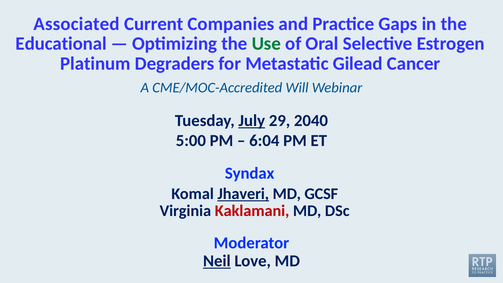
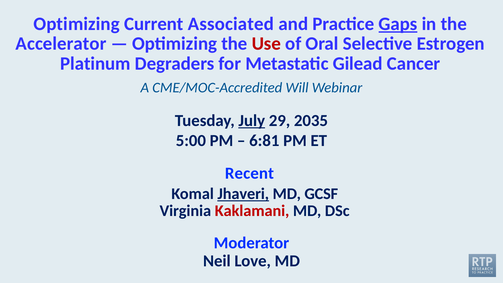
Associated at (77, 24): Associated -> Optimizing
Companies: Companies -> Associated
Gaps underline: none -> present
Educational: Educational -> Accelerator
Use colour: green -> red
2040: 2040 -> 2035
6:04: 6:04 -> 6:81
Syndax: Syndax -> Recent
Neil underline: present -> none
